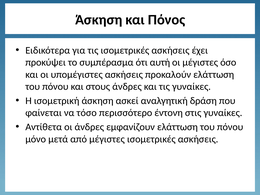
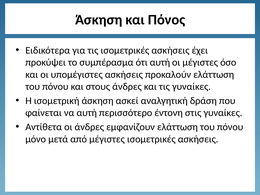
να τόσο: τόσο -> αυτή
